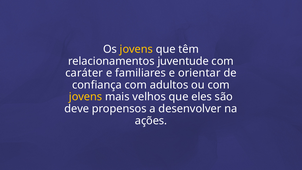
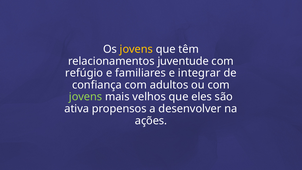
caráter: caráter -> refúgio
orientar: orientar -> integrar
jovens at (86, 97) colour: yellow -> light green
deve: deve -> ativa
